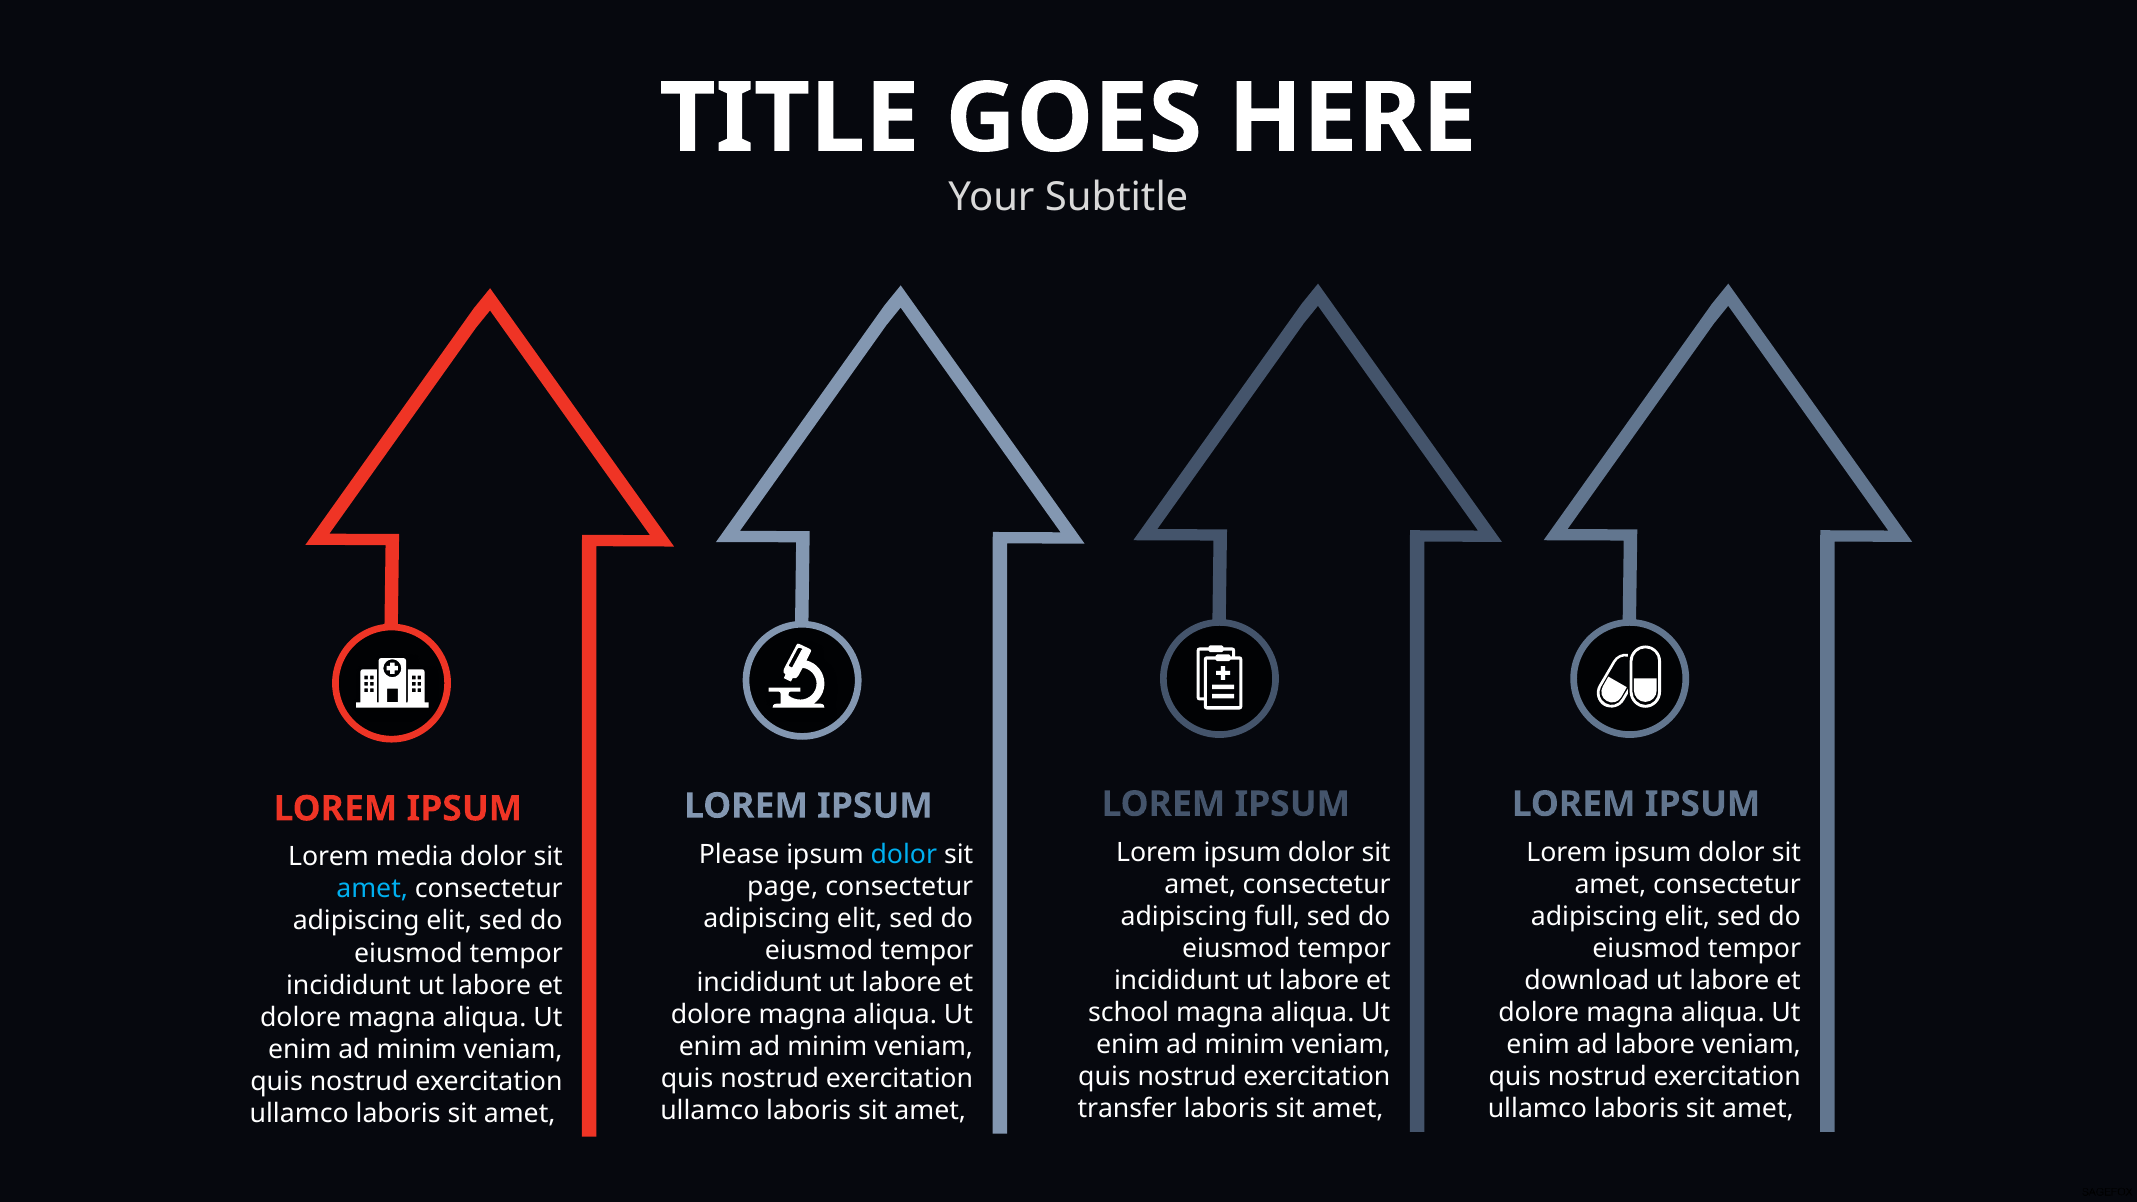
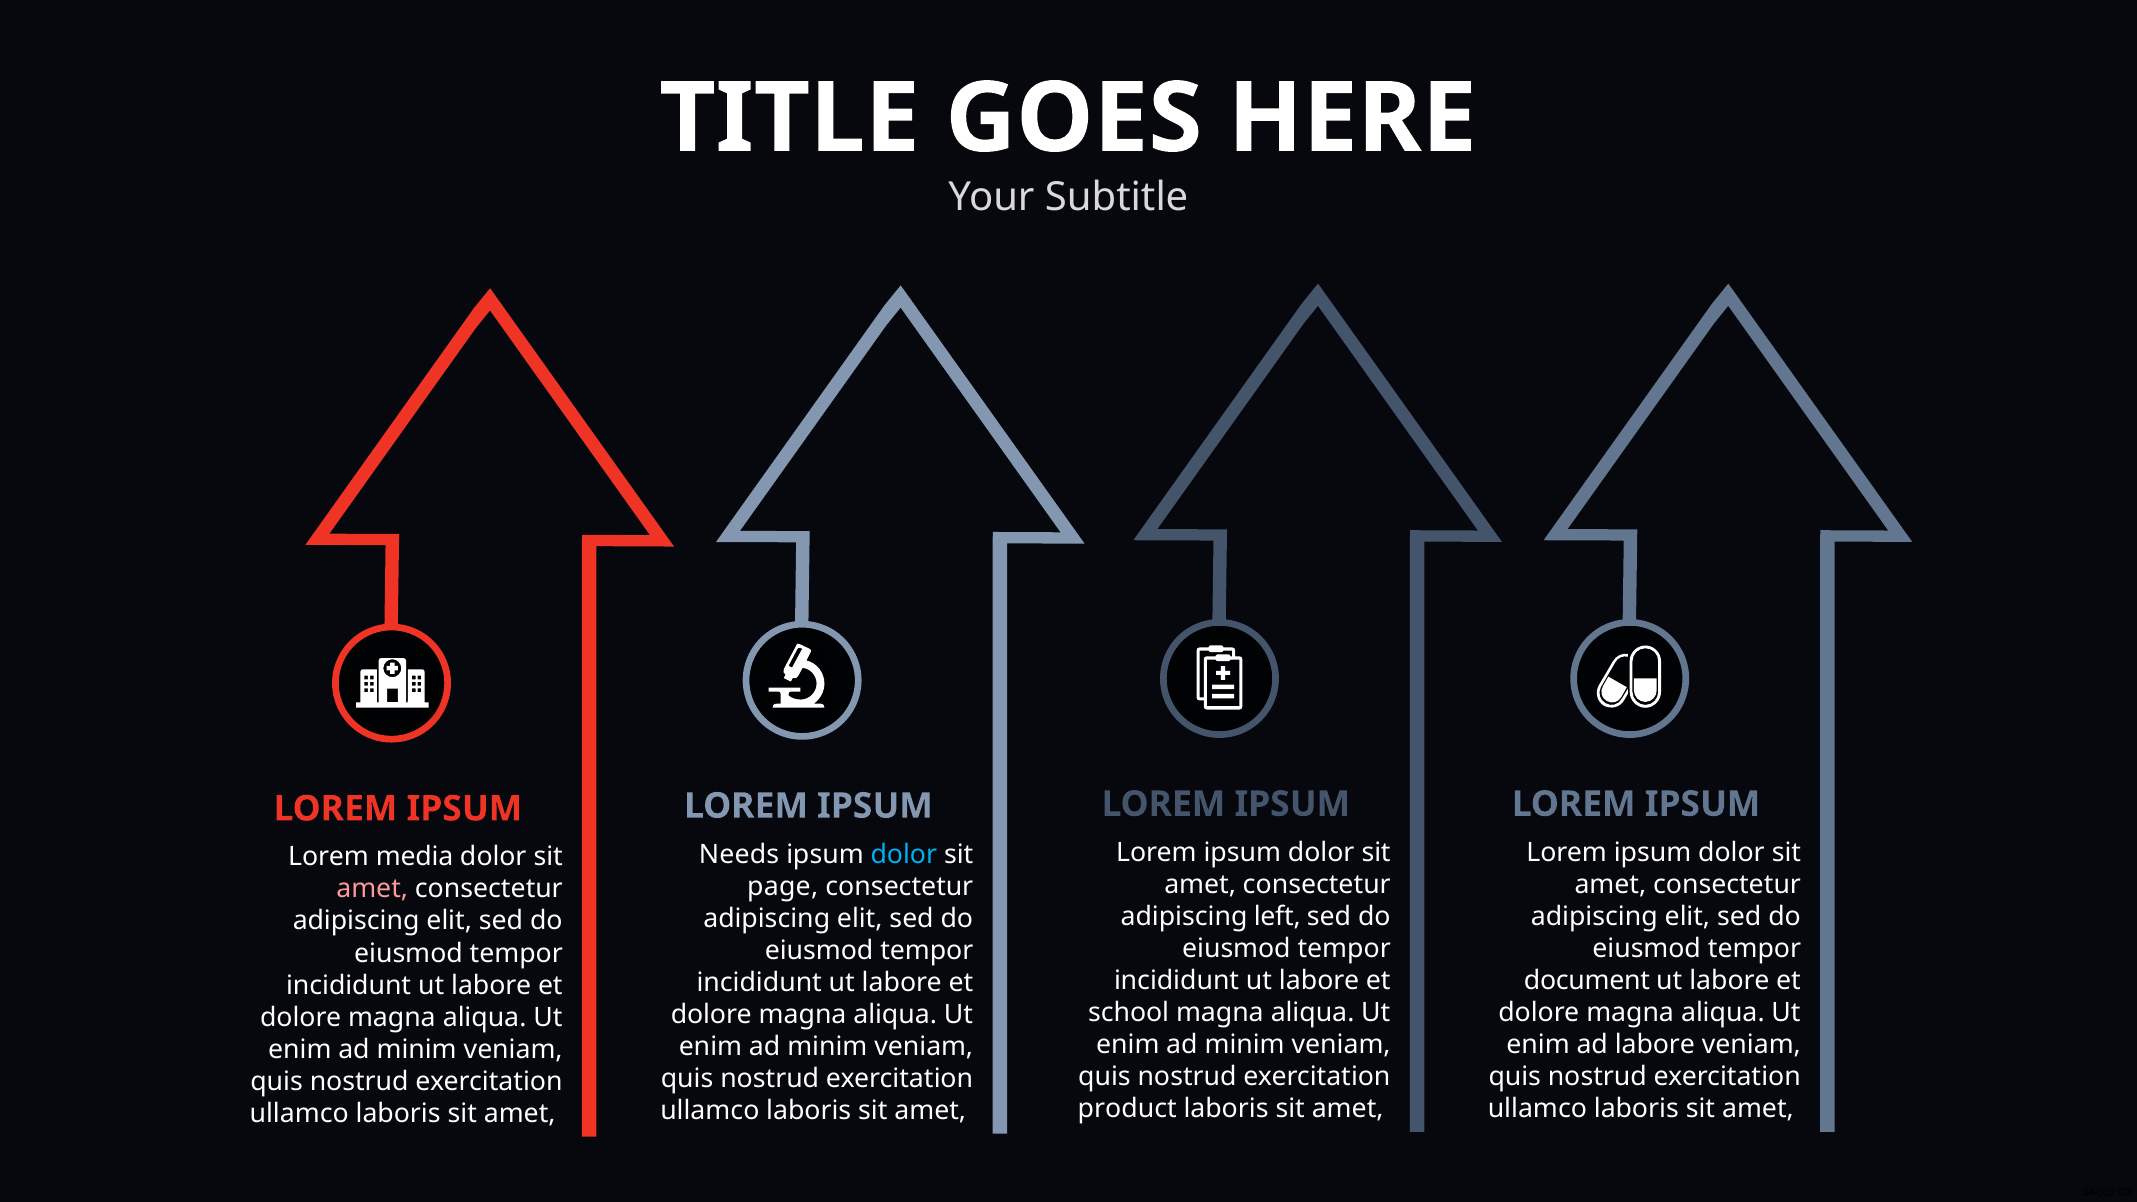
Please: Please -> Needs
amet at (372, 889) colour: light blue -> pink
full: full -> left
download: download -> document
transfer: transfer -> product
